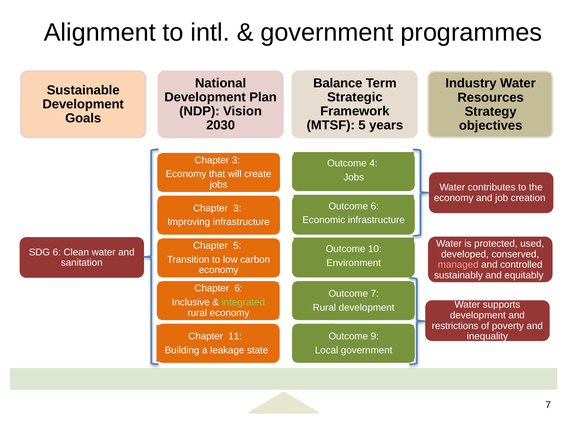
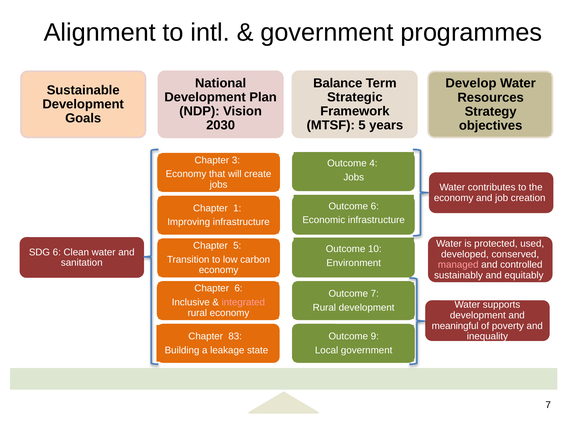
Industry: Industry -> Develop
3 at (237, 208): 3 -> 1
integrated colour: light green -> pink
restrictions: restrictions -> meaningful
11: 11 -> 83
